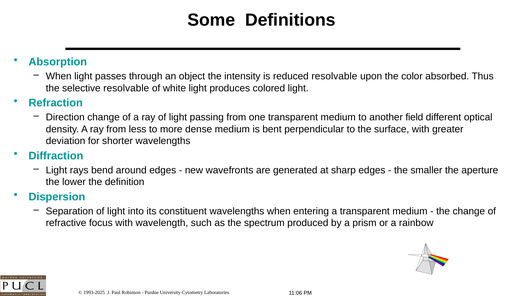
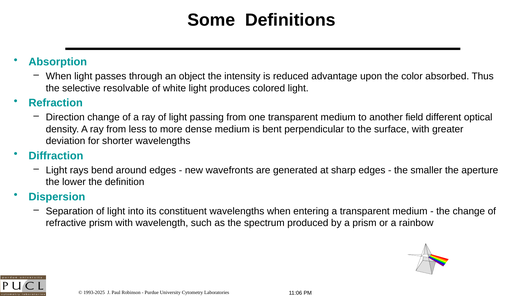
reduced resolvable: resolvable -> advantage
refractive focus: focus -> prism
